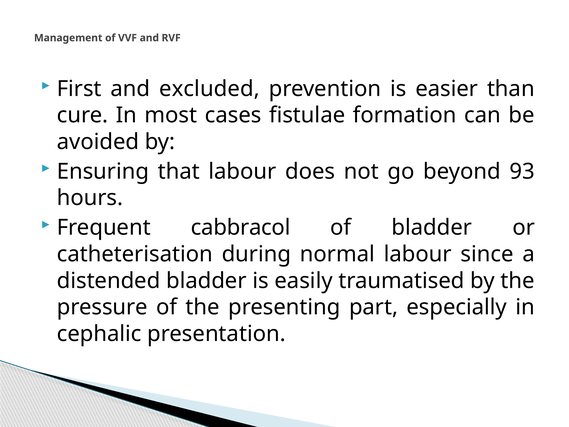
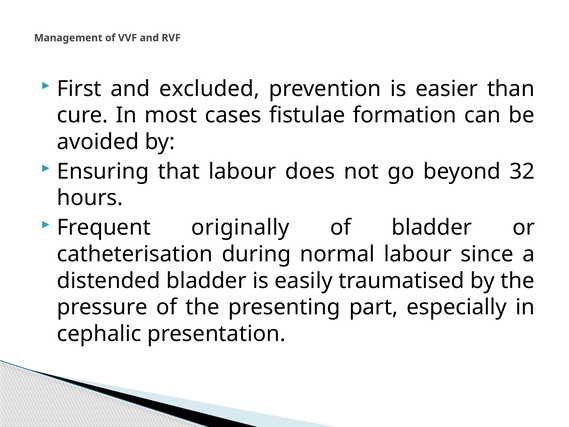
93: 93 -> 32
cabbracol: cabbracol -> originally
